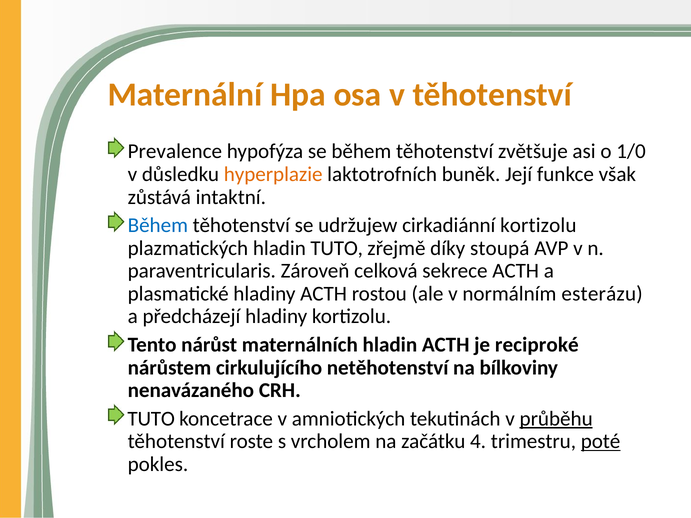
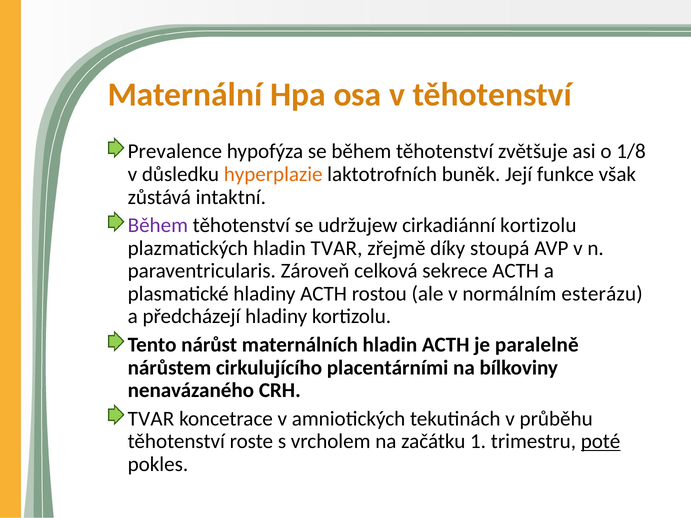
1/0: 1/0 -> 1/8
Během at (158, 225) colour: blue -> purple
hladin TUTO: TUTO -> TVAR
reciproké: reciproké -> paralelně
netěhotenství: netěhotenství -> placentárními
TUTO at (151, 419): TUTO -> TVAR
průběhu underline: present -> none
4: 4 -> 1
